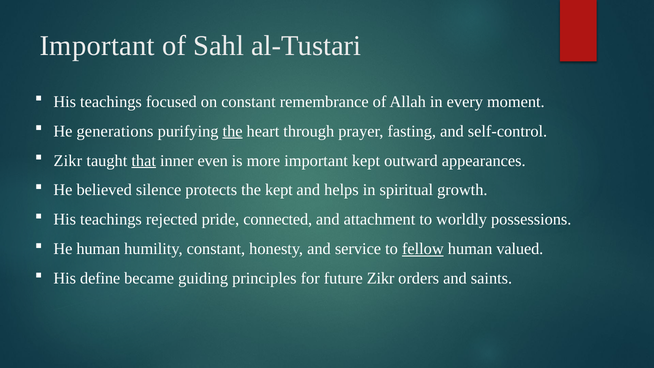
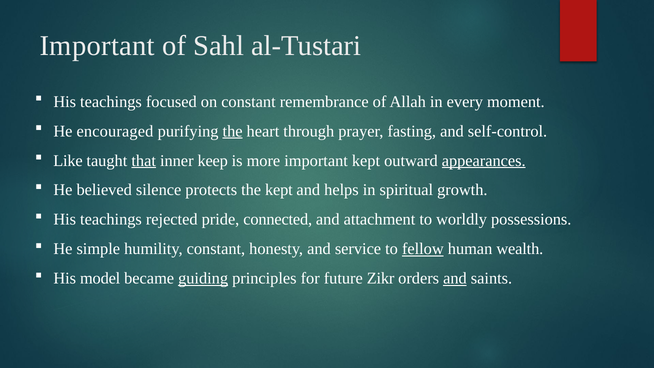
generations: generations -> encouraged
Zikr at (68, 161): Zikr -> Like
even: even -> keep
appearances underline: none -> present
He human: human -> simple
valued: valued -> wealth
define: define -> model
guiding underline: none -> present
and at (455, 278) underline: none -> present
